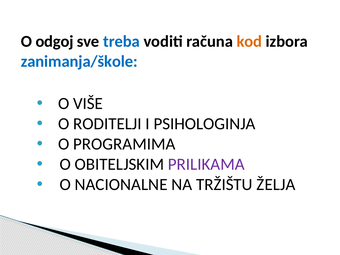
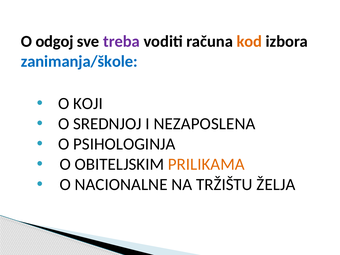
treba colour: blue -> purple
VIŠE: VIŠE -> KOJI
RODITELJI: RODITELJI -> SREDNJOJ
PSIHOLOGINJA: PSIHOLOGINJA -> NEZAPOSLENA
PROGRAMIMA: PROGRAMIMA -> PSIHOLOGINJA
PRILIKAMA colour: purple -> orange
